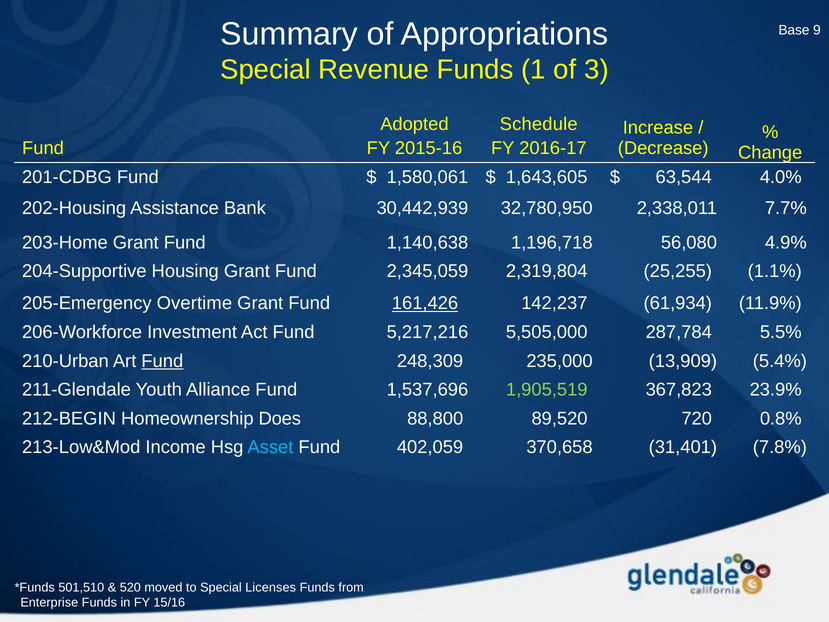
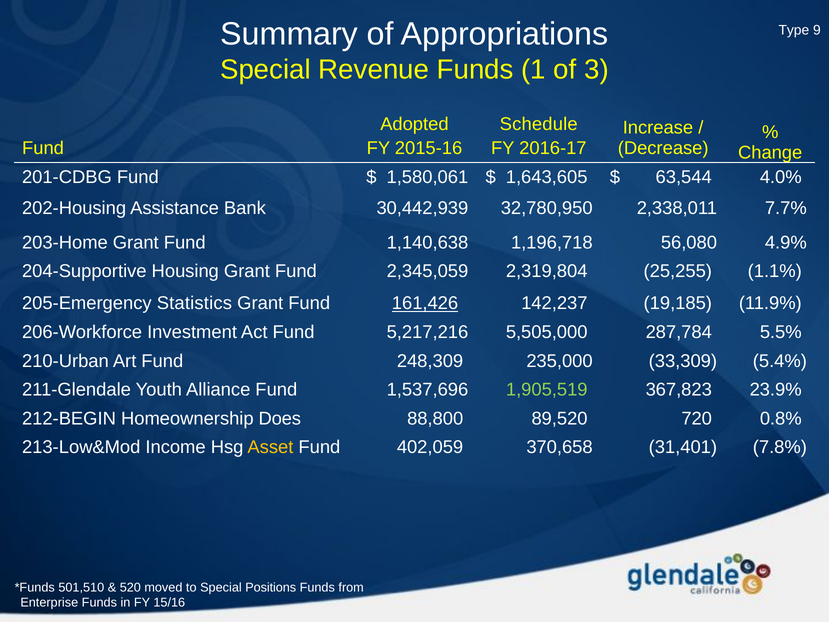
Base: Base -> Type
Overtime: Overtime -> Statistics
61,934: 61,934 -> 19,185
Fund at (162, 361) underline: present -> none
13,909: 13,909 -> 33,309
Asset colour: light blue -> yellow
Licenses: Licenses -> Positions
